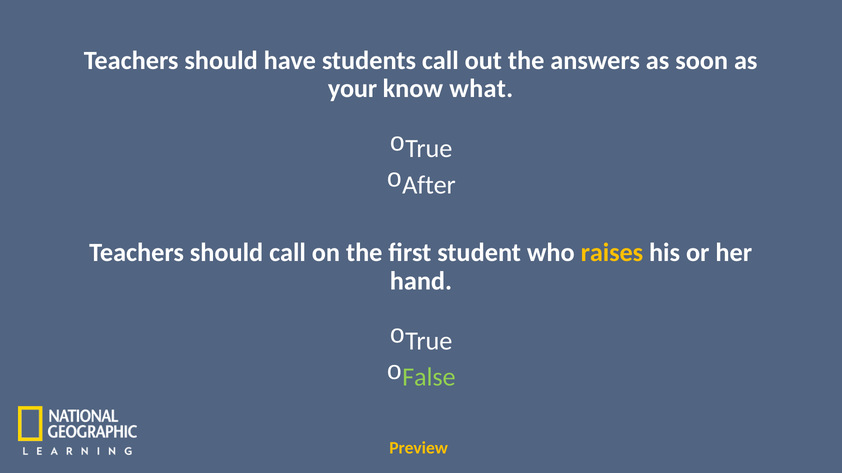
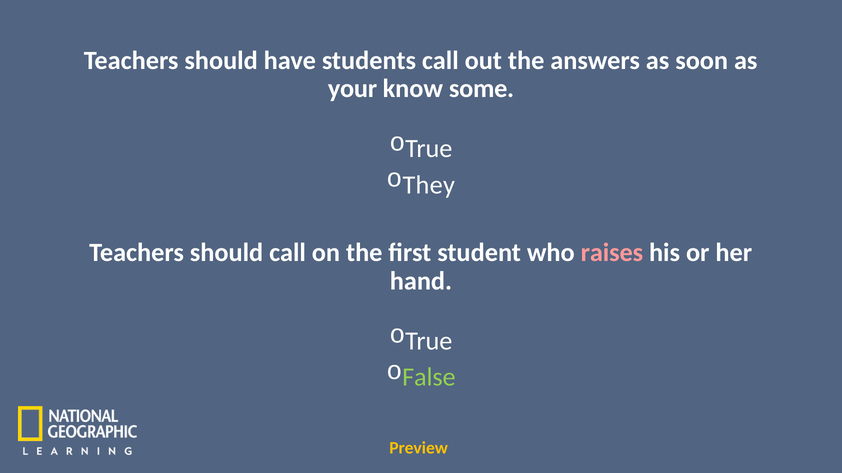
what: what -> some
After: After -> They
raises colour: yellow -> pink
